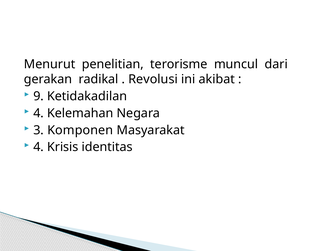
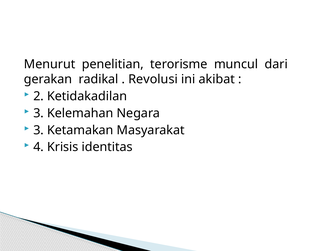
9: 9 -> 2
4 at (39, 113): 4 -> 3
Komponen: Komponen -> Ketamakan
